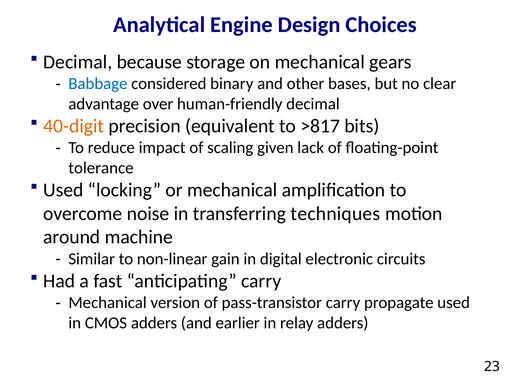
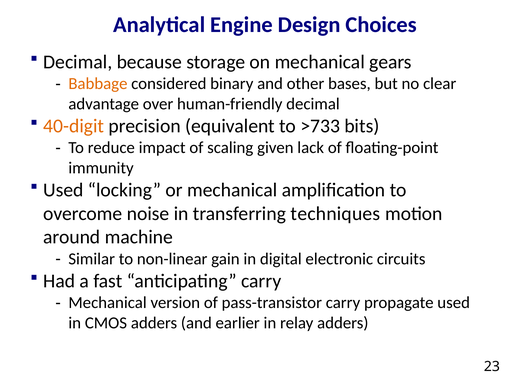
Babbage colour: blue -> orange
>817: >817 -> >733
tolerance: tolerance -> immunity
